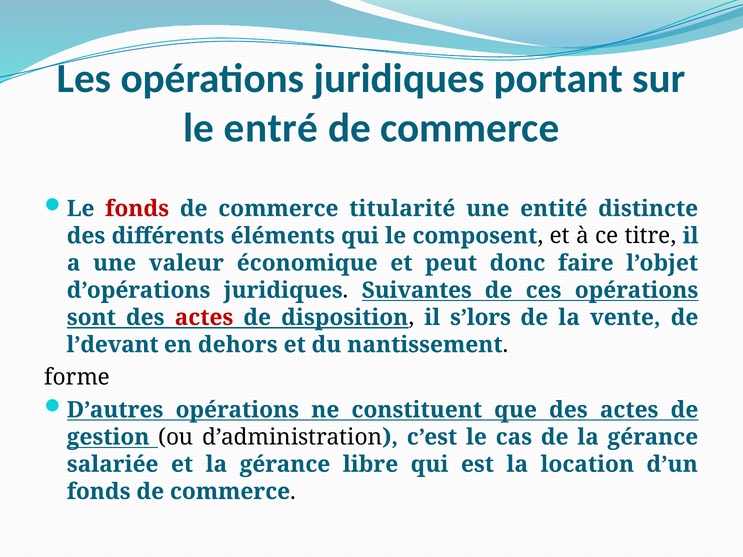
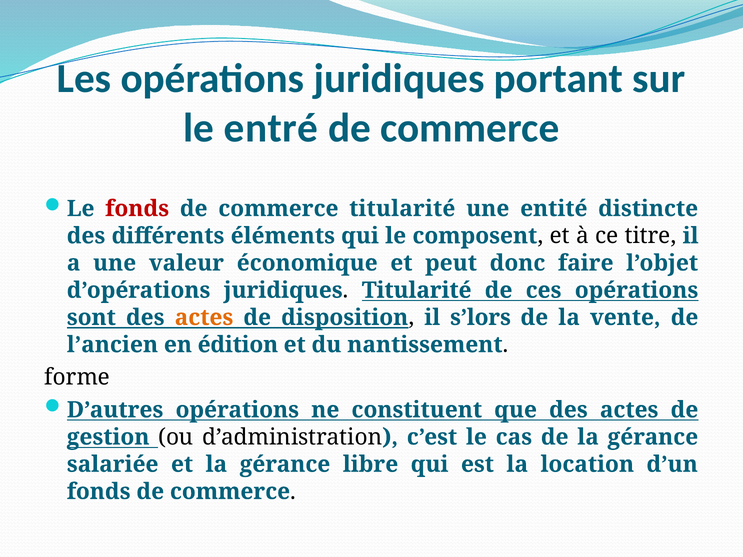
juridiques Suivantes: Suivantes -> Titularité
actes at (204, 318) colour: red -> orange
l’devant: l’devant -> l’ancien
dehors: dehors -> édition
